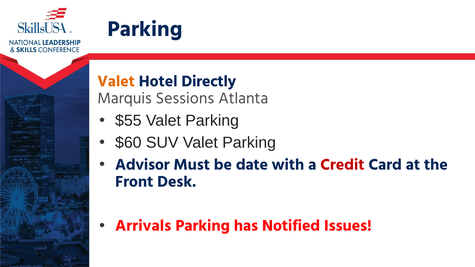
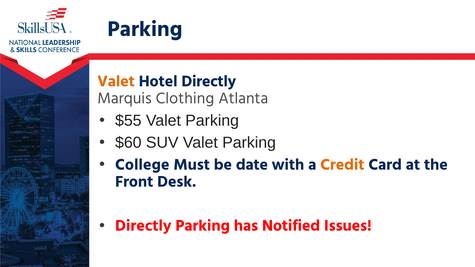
Sessions: Sessions -> Clothing
Advisor: Advisor -> College
Credit colour: red -> orange
Arrivals at (143, 226): Arrivals -> Directly
